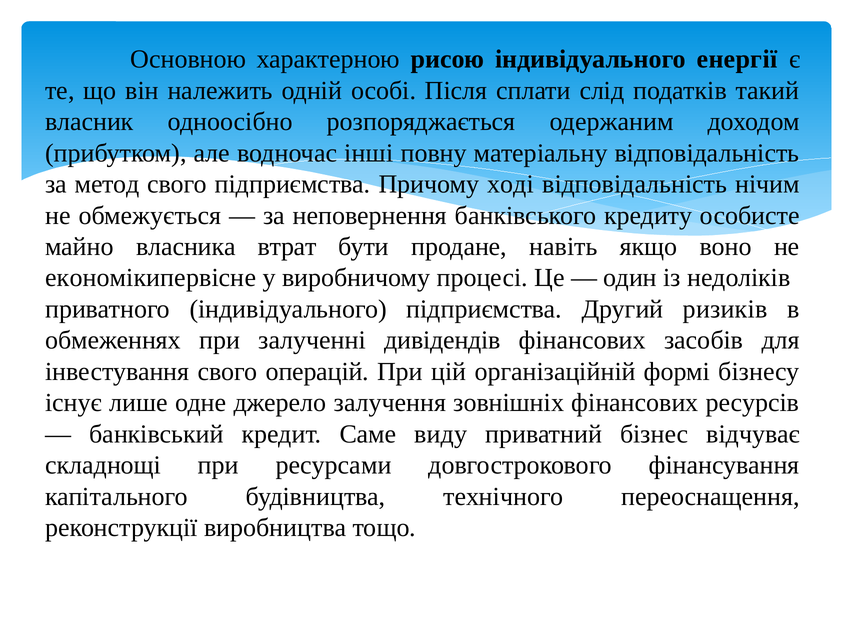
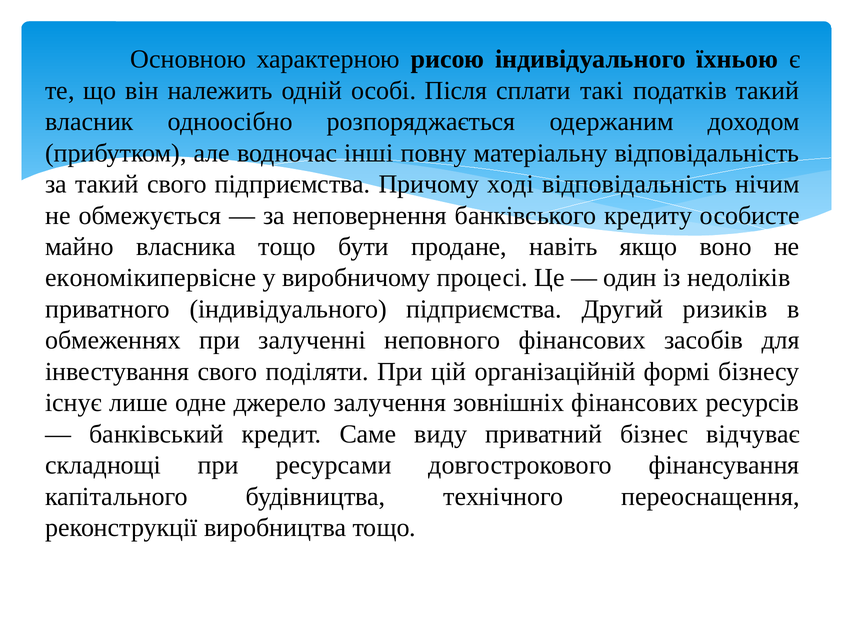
енергії: енергії -> їхньою
слід: слід -> такі
за метод: метод -> такий
власника втрат: втрат -> тощо
дивідендів: дивідендів -> неповного
операцій: операцій -> поділяти
